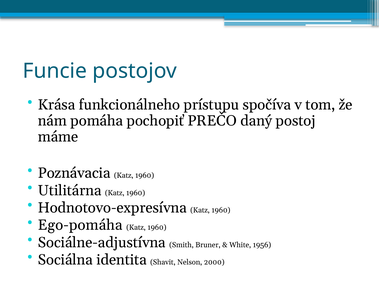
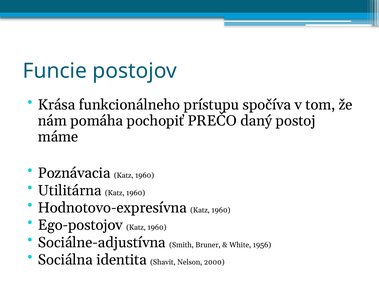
Ego-pomáha: Ego-pomáha -> Ego-postojov
